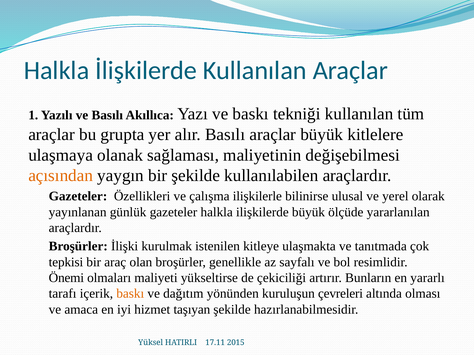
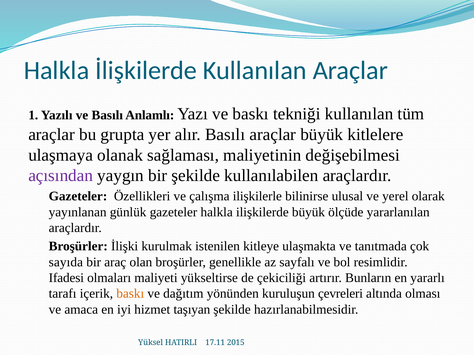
Akıllıca: Akıllıca -> Anlamlı
açısından colour: orange -> purple
tepkisi: tepkisi -> sayıda
Önemi: Önemi -> Ifadesi
